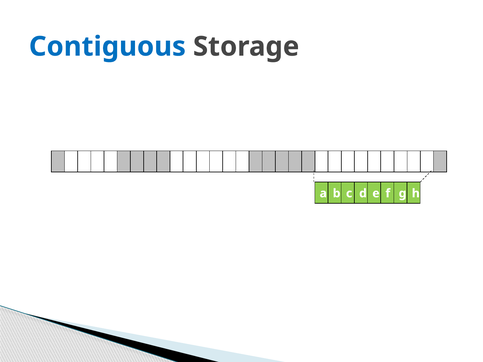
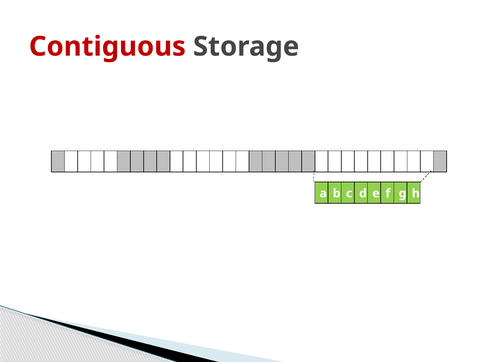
Contiguous colour: blue -> red
